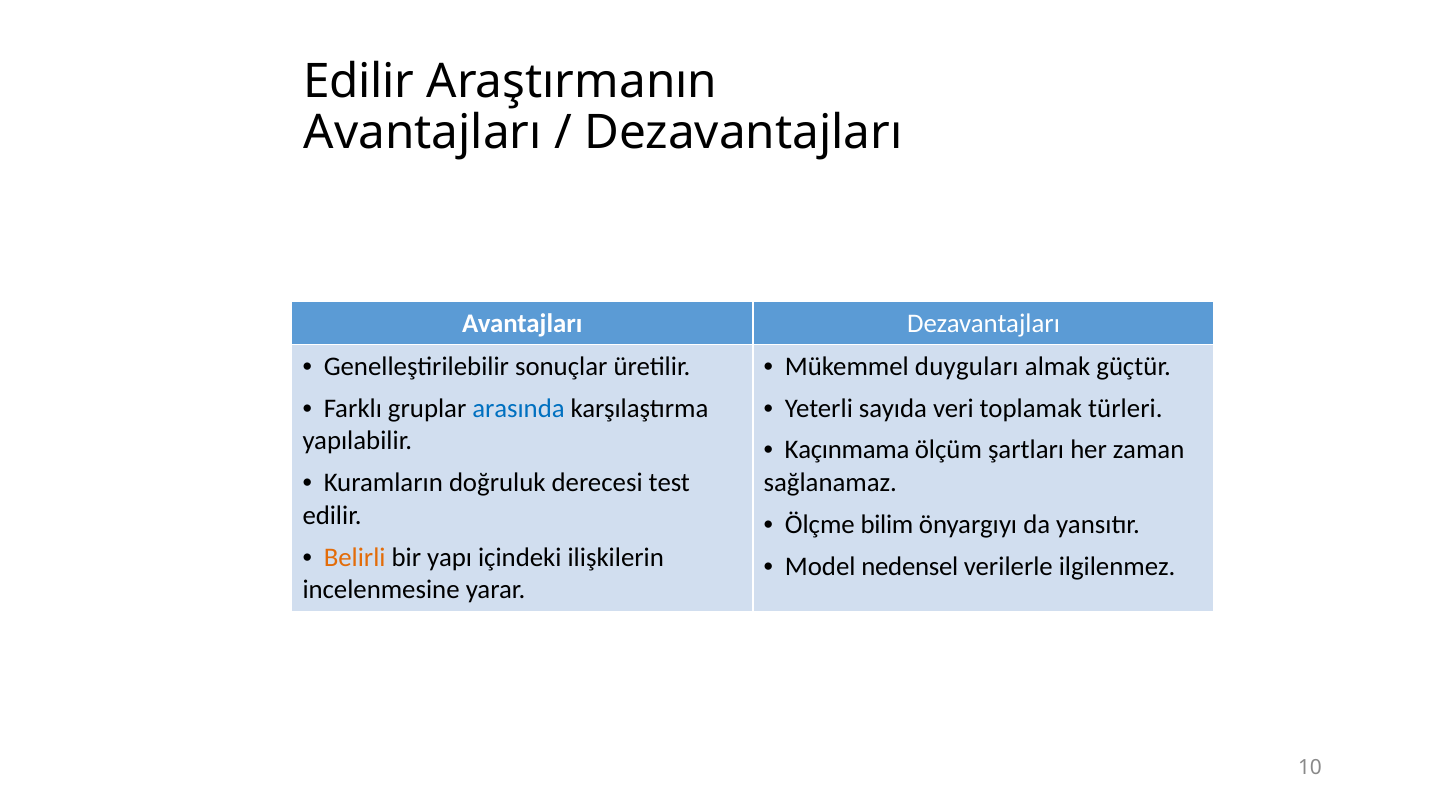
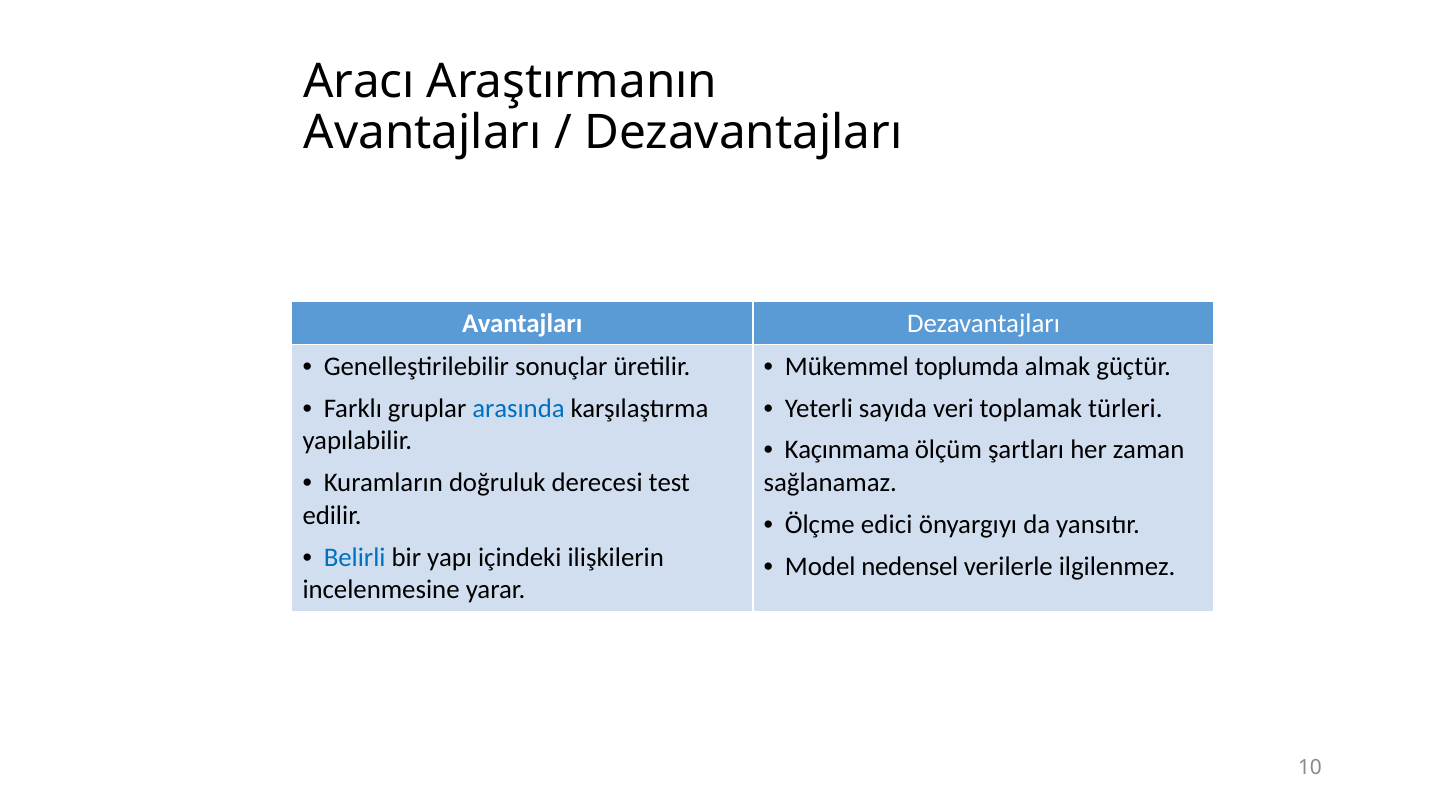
Edilir at (359, 82): Edilir -> Aracı
duyguları: duyguları -> toplumda
bilim: bilim -> edici
Belirli colour: orange -> blue
